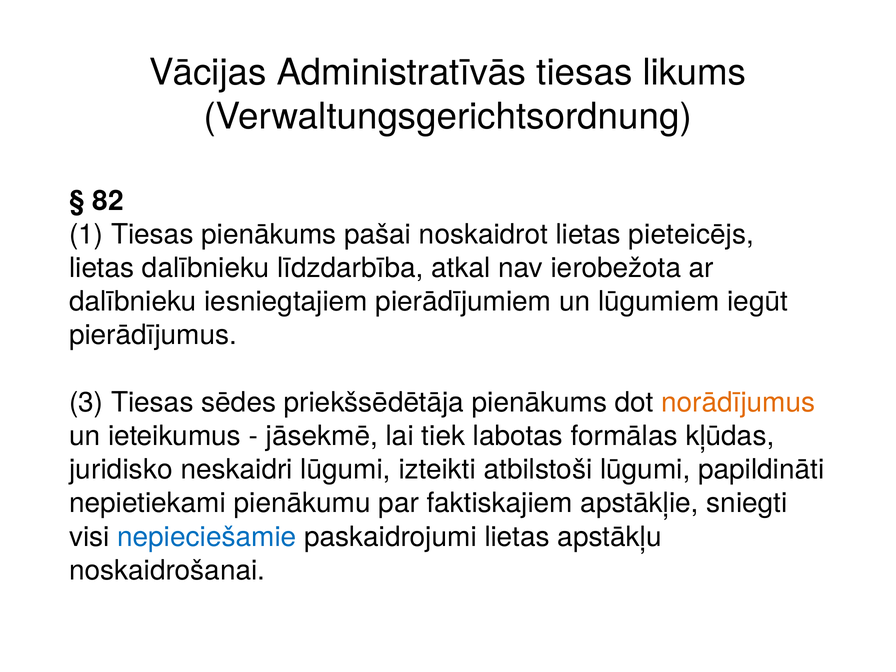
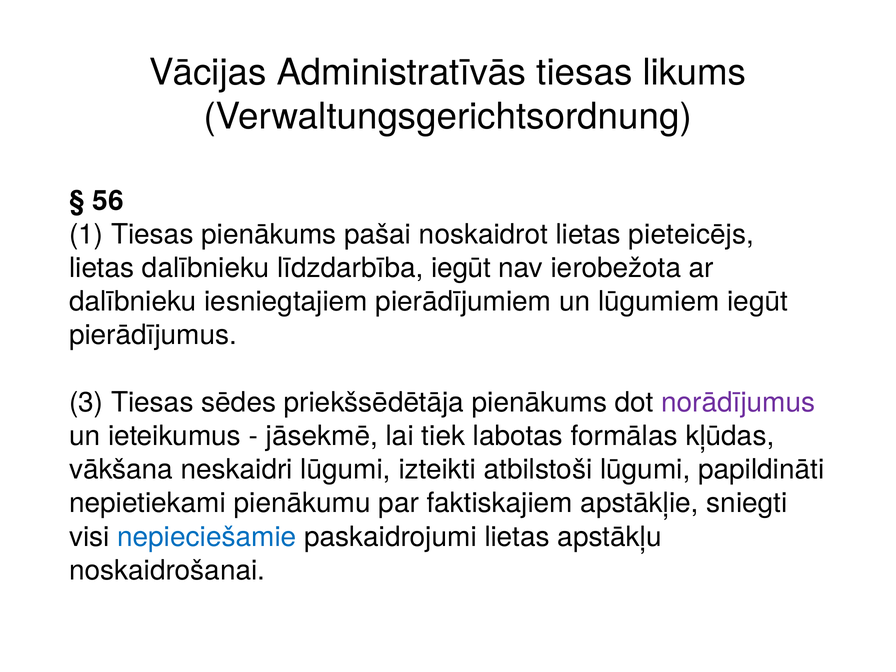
82: 82 -> 56
līdzdarbība atkal: atkal -> iegūt
norādījumus colour: orange -> purple
juridisko: juridisko -> vākšana
